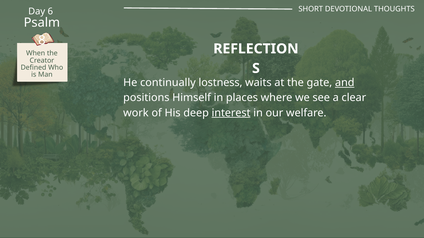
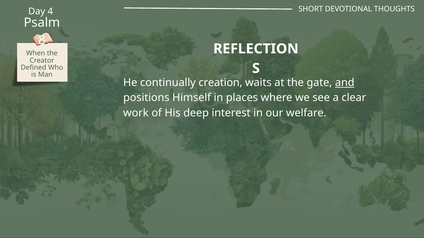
6: 6 -> 4
lostness: lostness -> creation
interest underline: present -> none
